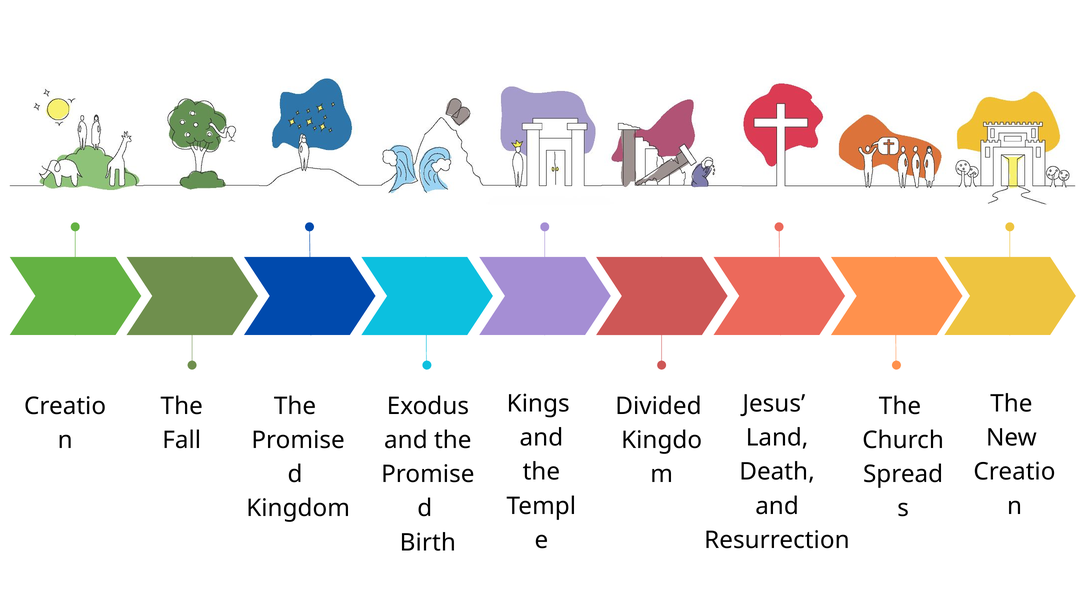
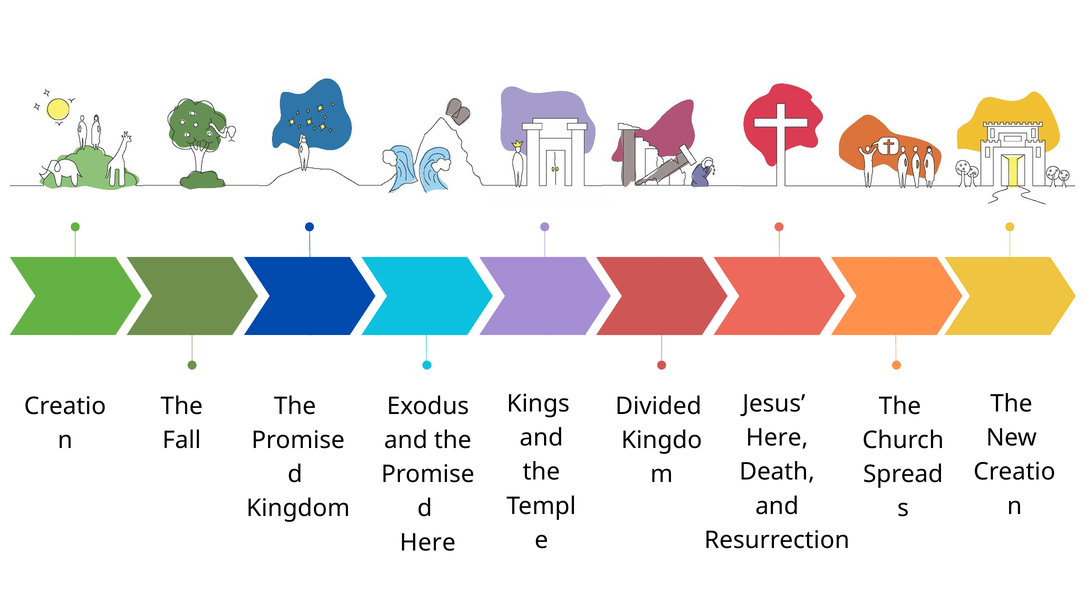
Land at (777, 438): Land -> Here
Birth at (428, 542): Birth -> Here
